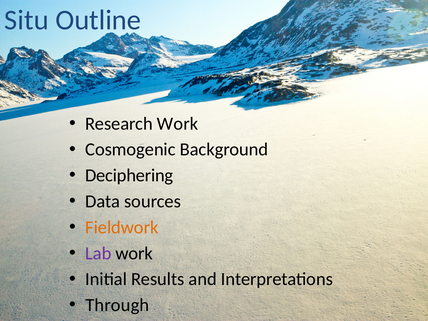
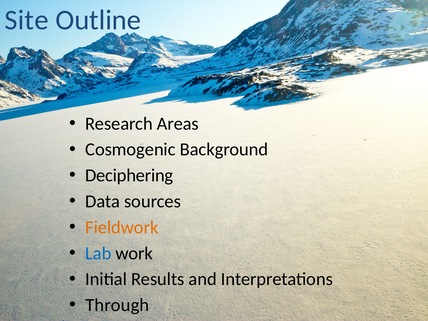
Situ: Situ -> Site
Research Work: Work -> Areas
Lab colour: purple -> blue
